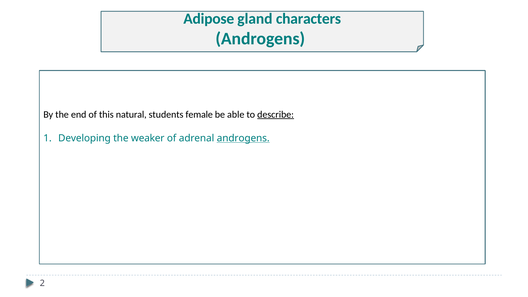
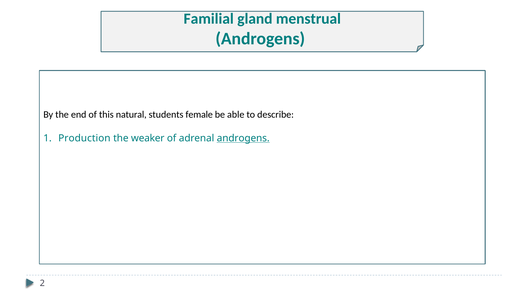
Adipose: Adipose -> Familial
characters: characters -> menstrual
describe underline: present -> none
Developing: Developing -> Production
